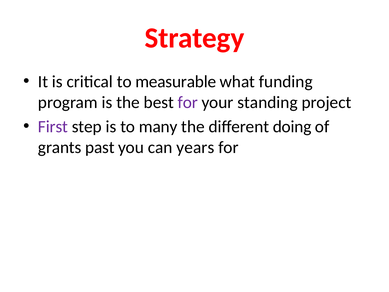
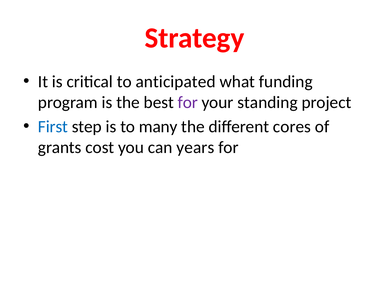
measurable: measurable -> anticipated
First colour: purple -> blue
doing: doing -> cores
past: past -> cost
